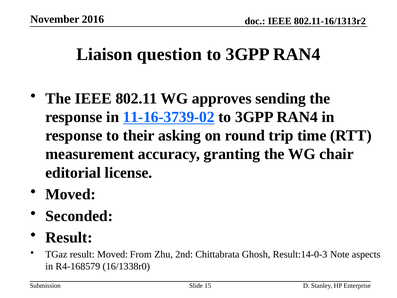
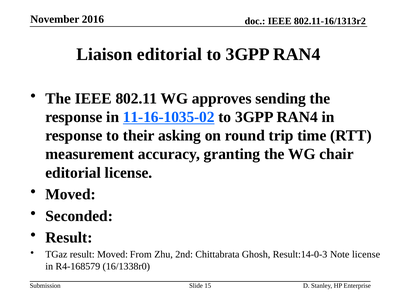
Liaison question: question -> editorial
11-16-3739-02: 11-16-3739-02 -> 11-16-1035-02
Note aspects: aspects -> license
